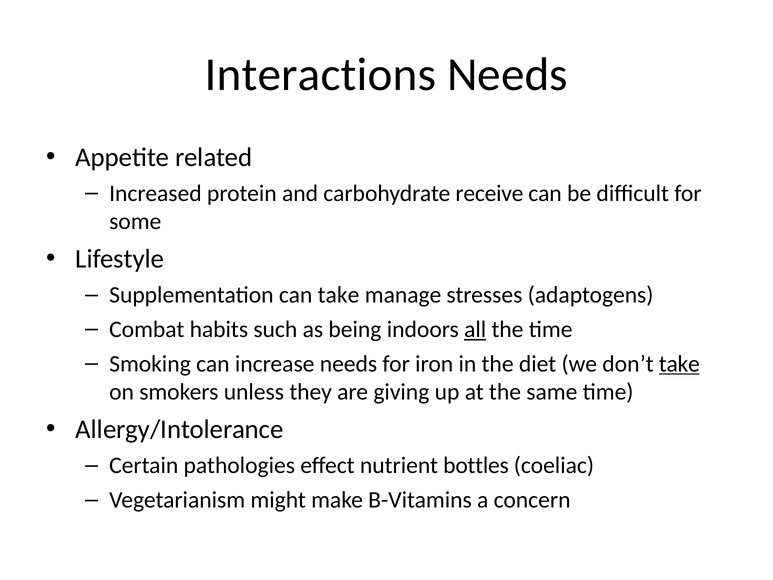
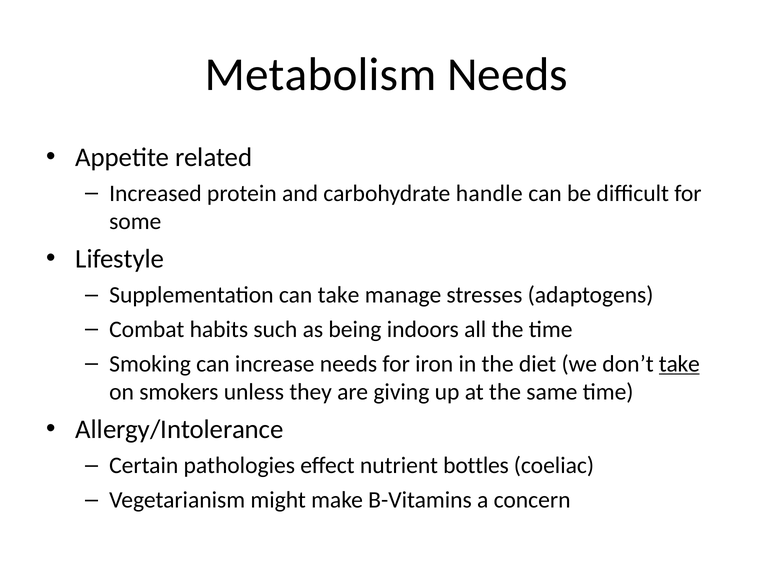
Interactions: Interactions -> Metabolism
receive: receive -> handle
all underline: present -> none
